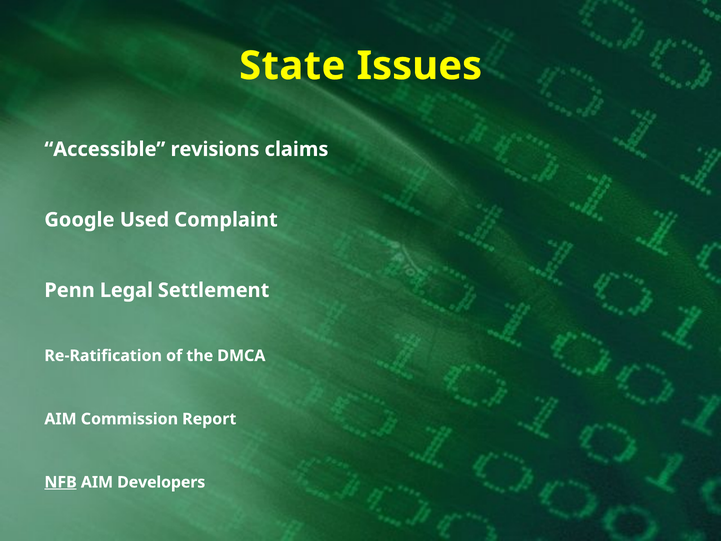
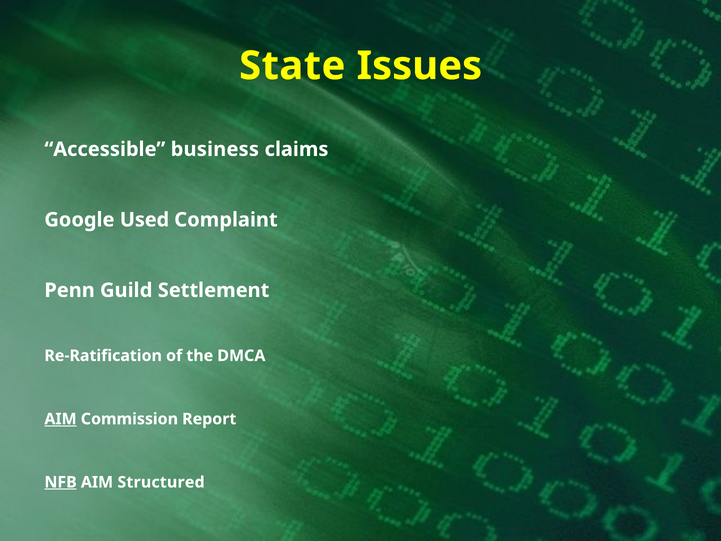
revisions: revisions -> business
Legal: Legal -> Guild
AIM at (61, 419) underline: none -> present
Developers: Developers -> Structured
